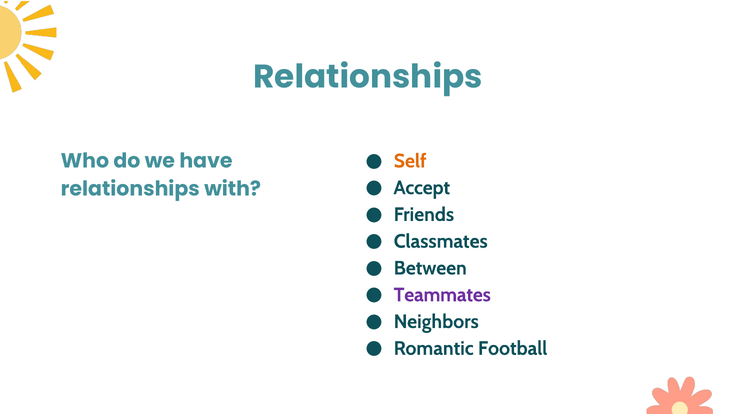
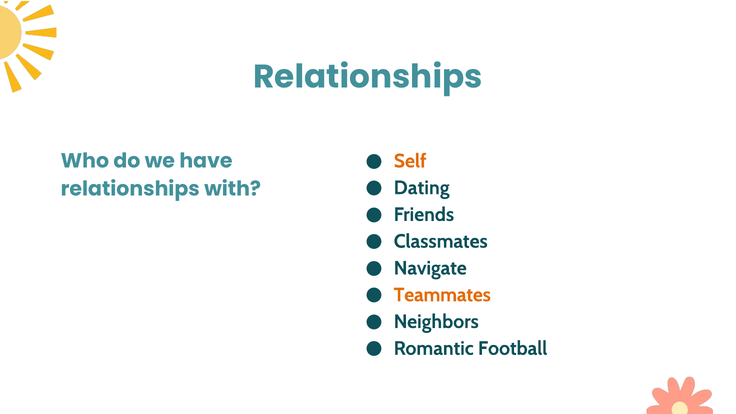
Accept: Accept -> Dating
Between: Between -> Navigate
Teammates colour: purple -> orange
